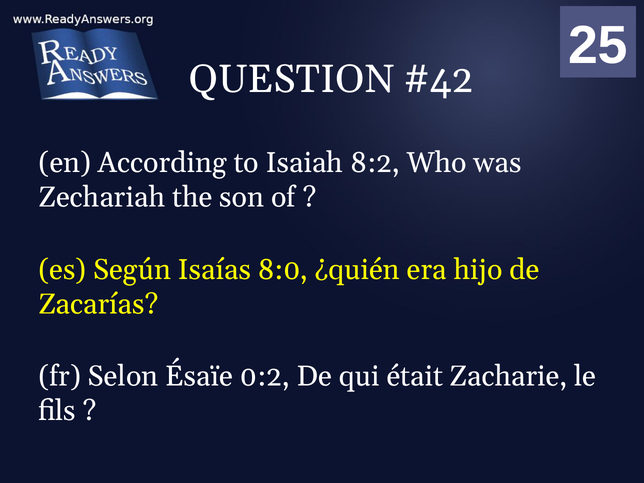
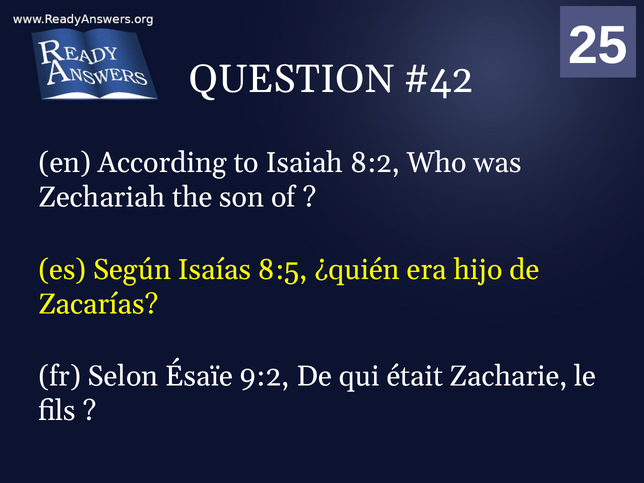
8:0: 8:0 -> 8:5
0:2: 0:2 -> 9:2
